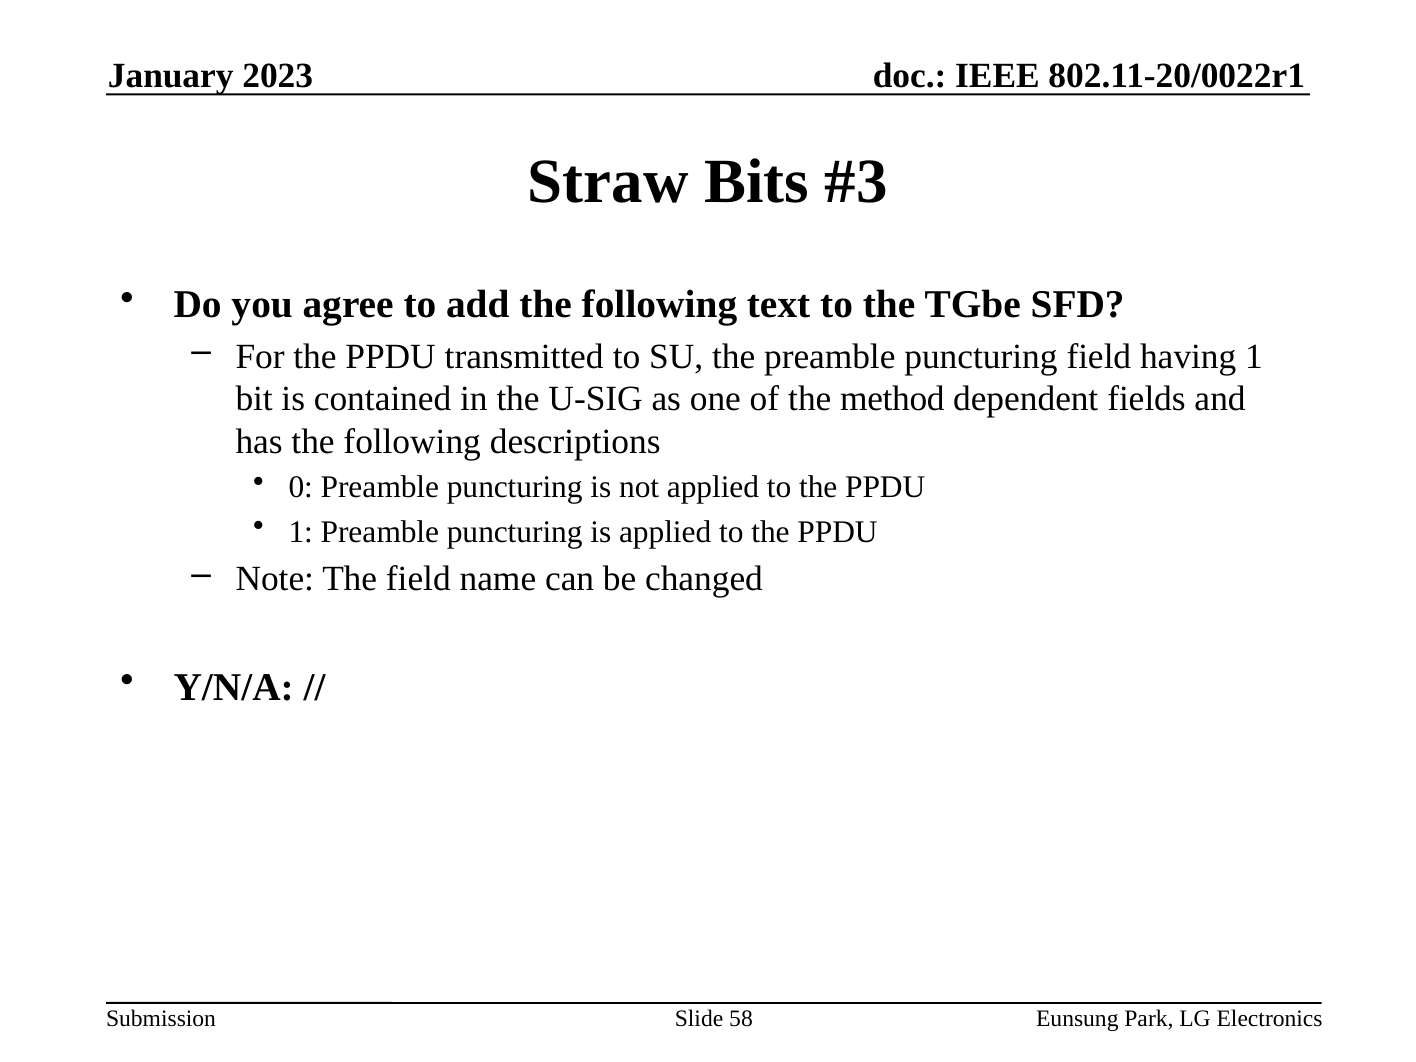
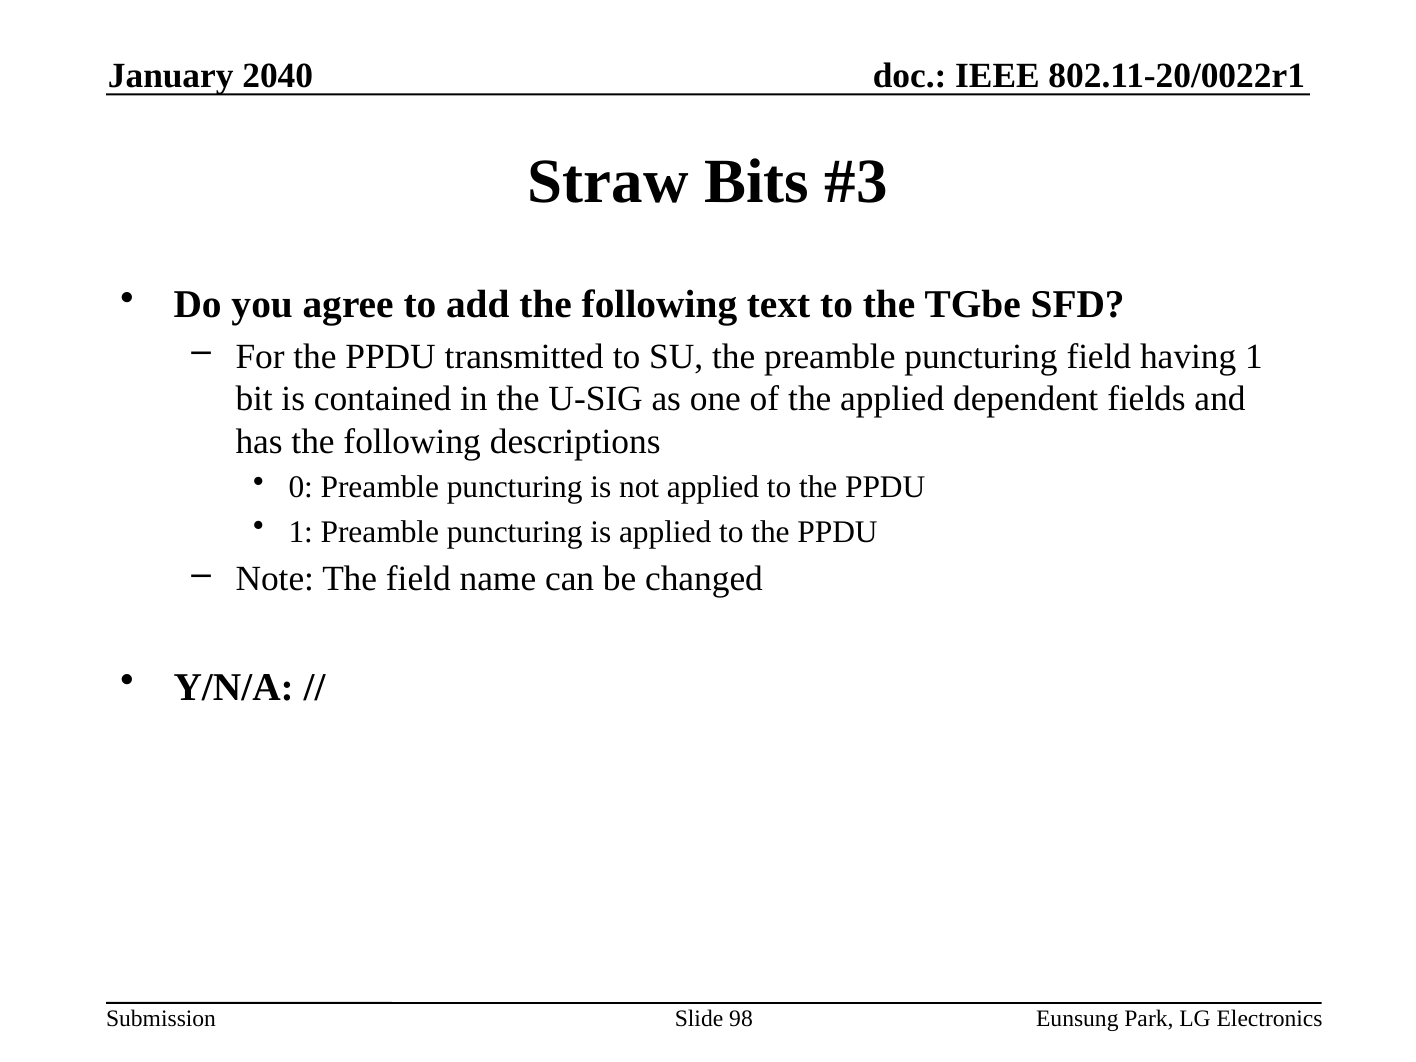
2023: 2023 -> 2040
the method: method -> applied
58: 58 -> 98
